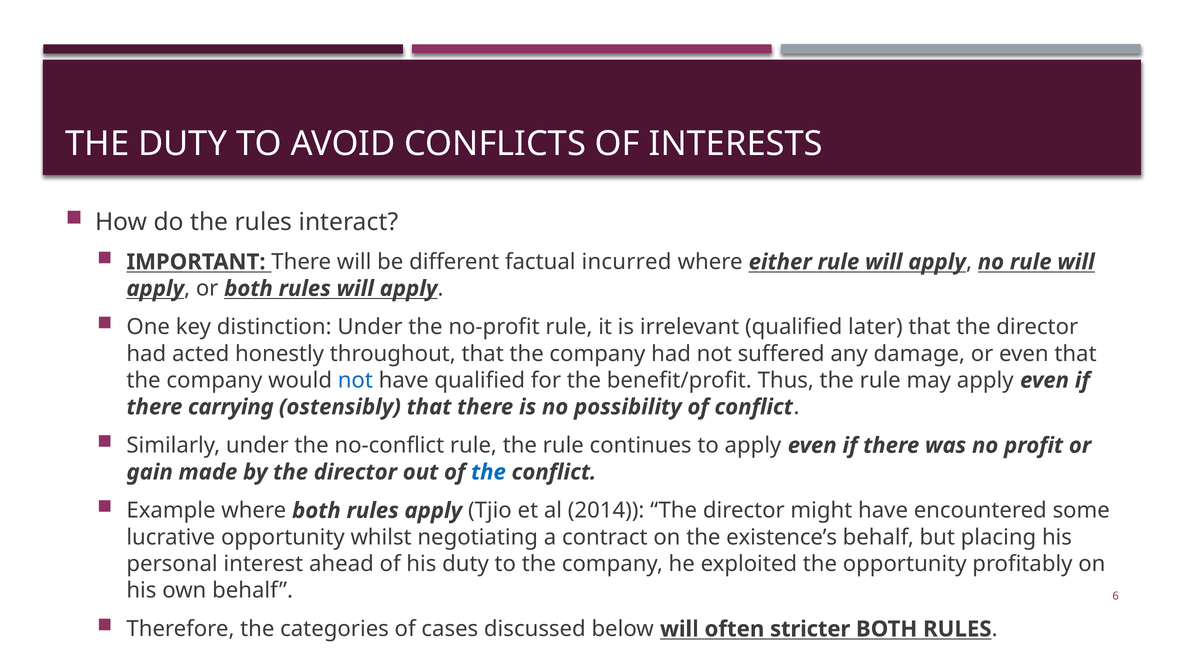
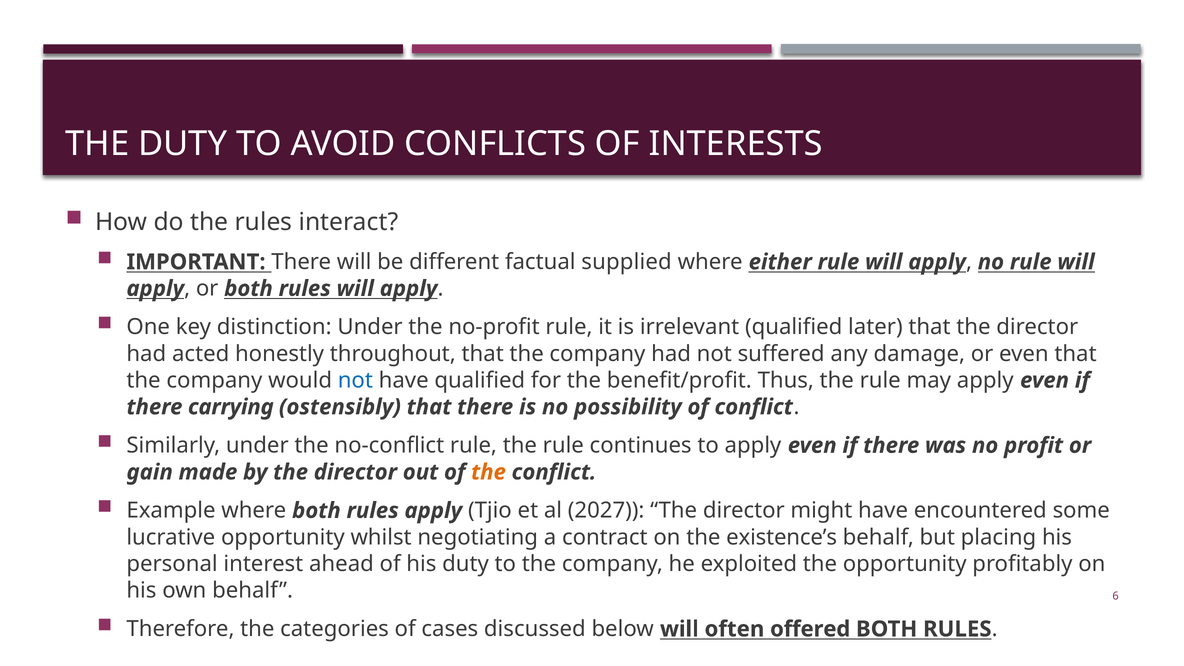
incurred: incurred -> supplied
the at (488, 472) colour: blue -> orange
2014: 2014 -> 2027
stricter: stricter -> offered
